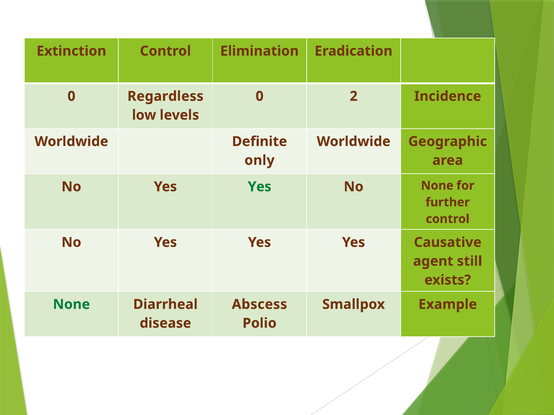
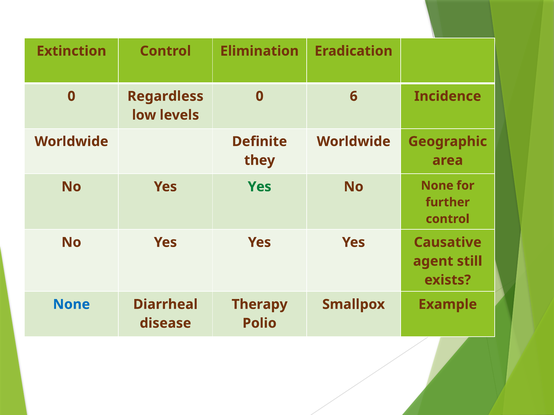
2: 2 -> 6
only: only -> they
None at (71, 305) colour: green -> blue
Abscess: Abscess -> Therapy
